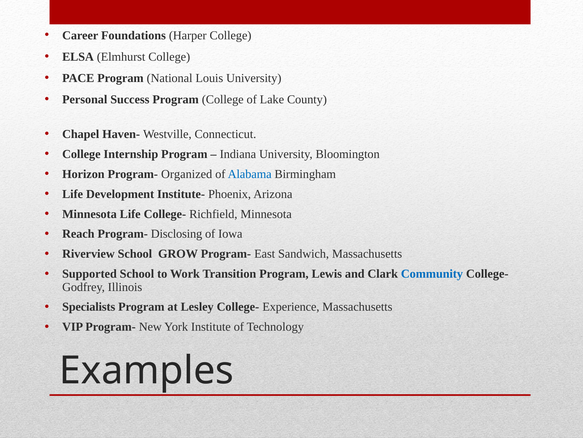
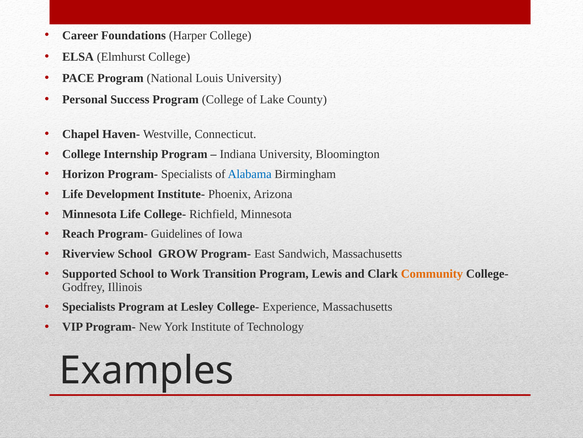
Program- Organized: Organized -> Specialists
Disclosing: Disclosing -> Guidelines
Community colour: blue -> orange
